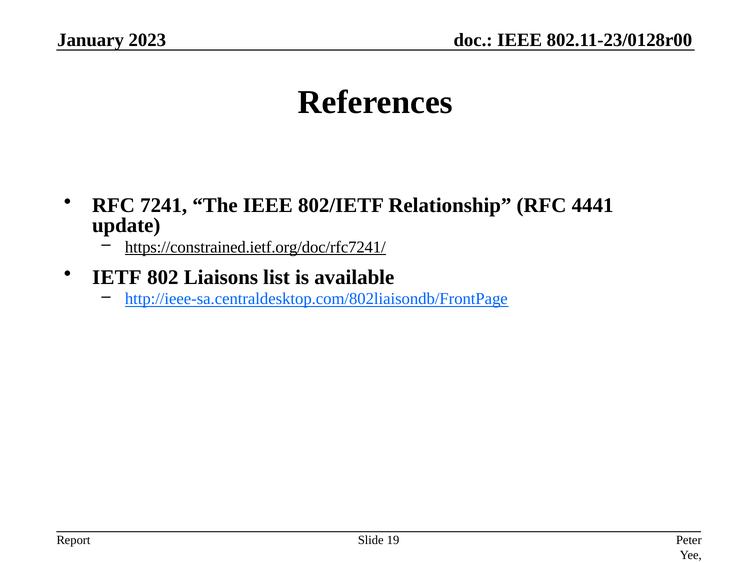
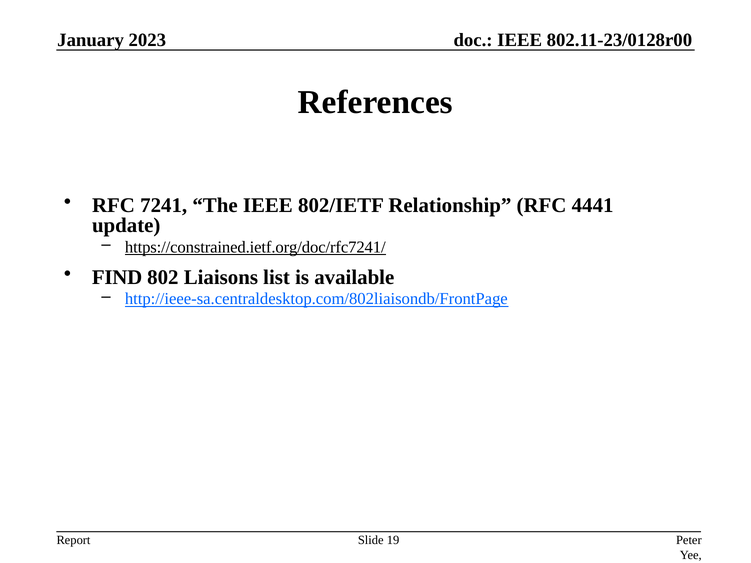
IETF: IETF -> FIND
